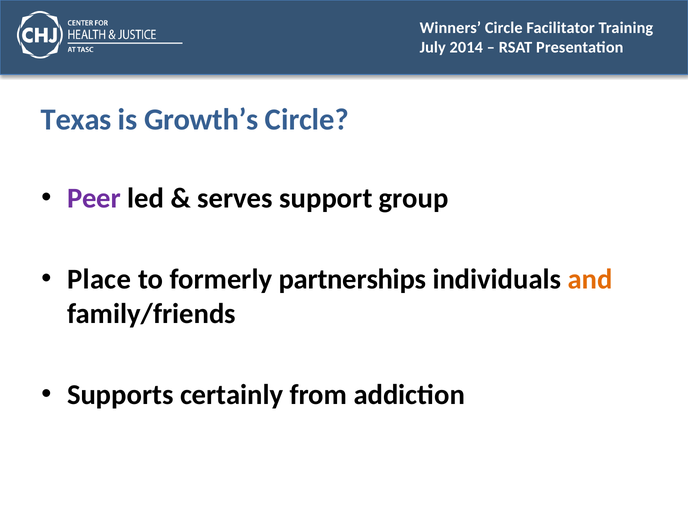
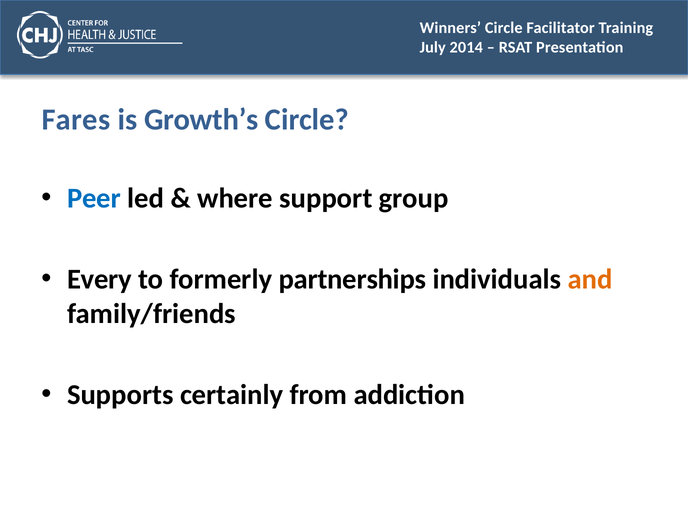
Texas: Texas -> Fares
Peer colour: purple -> blue
serves: serves -> where
Place: Place -> Every
